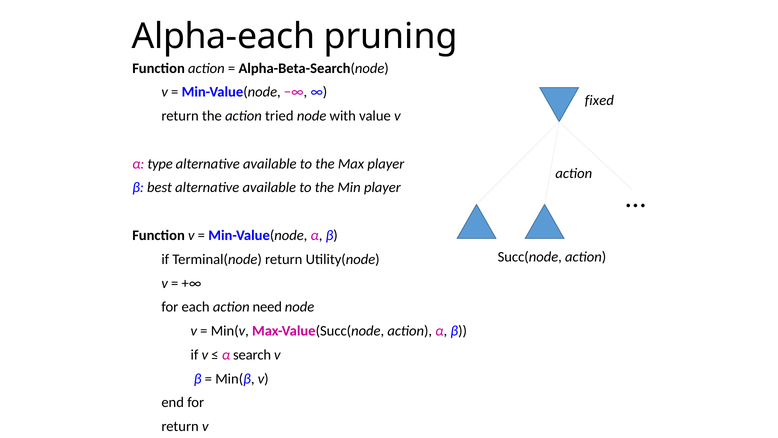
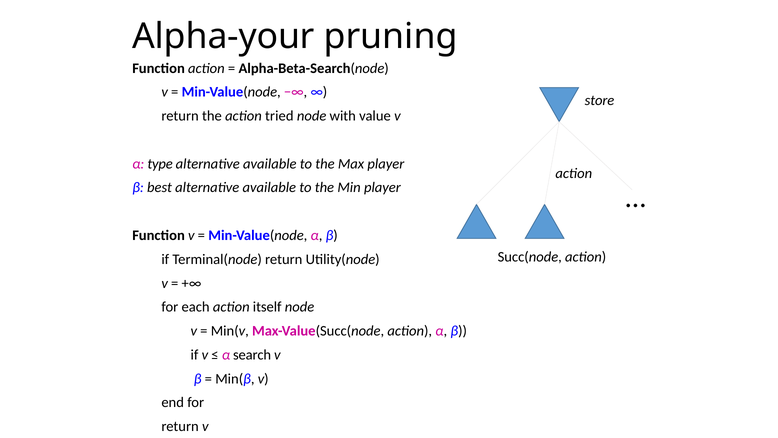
Alpha-each: Alpha-each -> Alpha-your
fixed: fixed -> store
need: need -> itself
